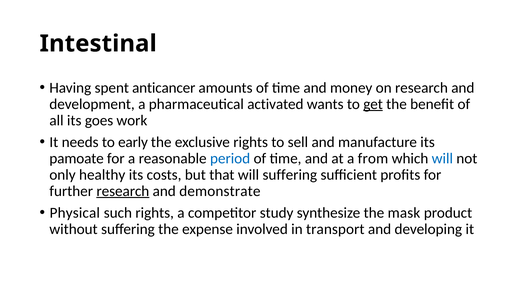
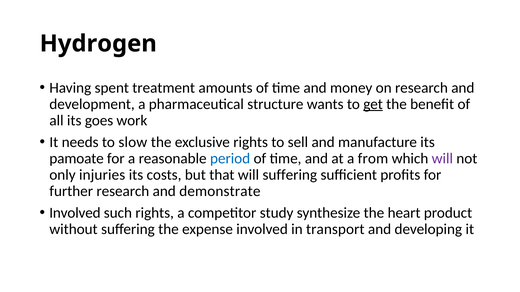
Intestinal: Intestinal -> Hydrogen
anticancer: anticancer -> treatment
activated: activated -> structure
early: early -> slow
will at (442, 159) colour: blue -> purple
healthy: healthy -> injuries
research at (123, 191) underline: present -> none
Physical at (75, 213): Physical -> Involved
mask: mask -> heart
